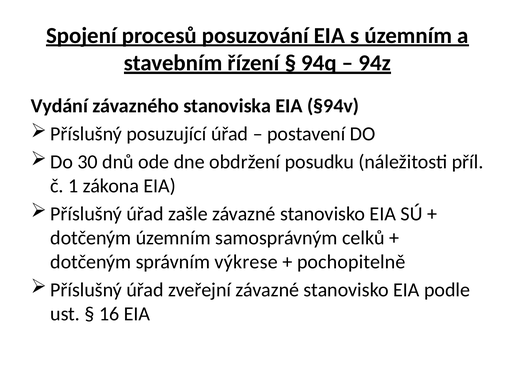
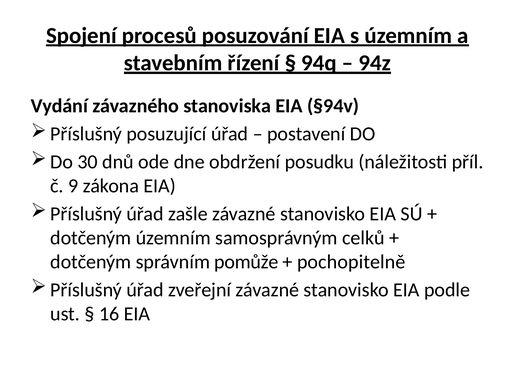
1: 1 -> 9
výkrese: výkrese -> pomůže
